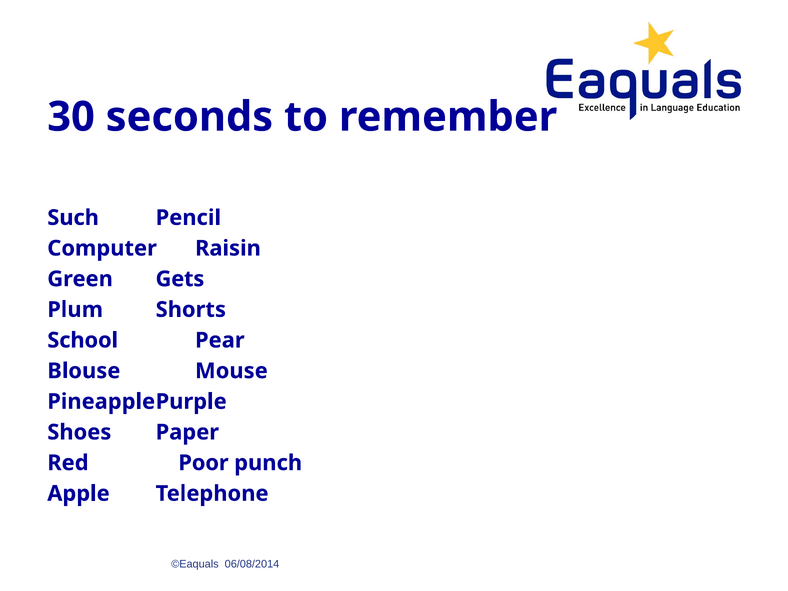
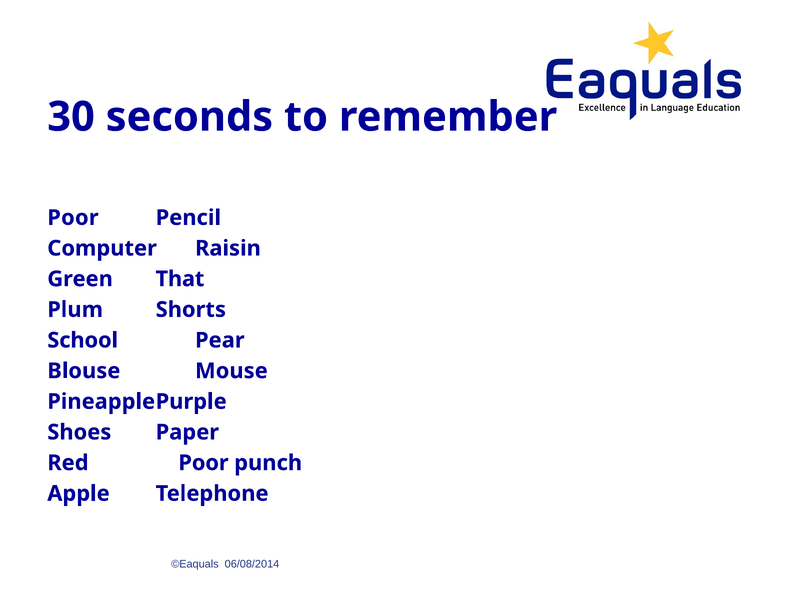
Such at (73, 218): Such -> Poor
Gets: Gets -> That
